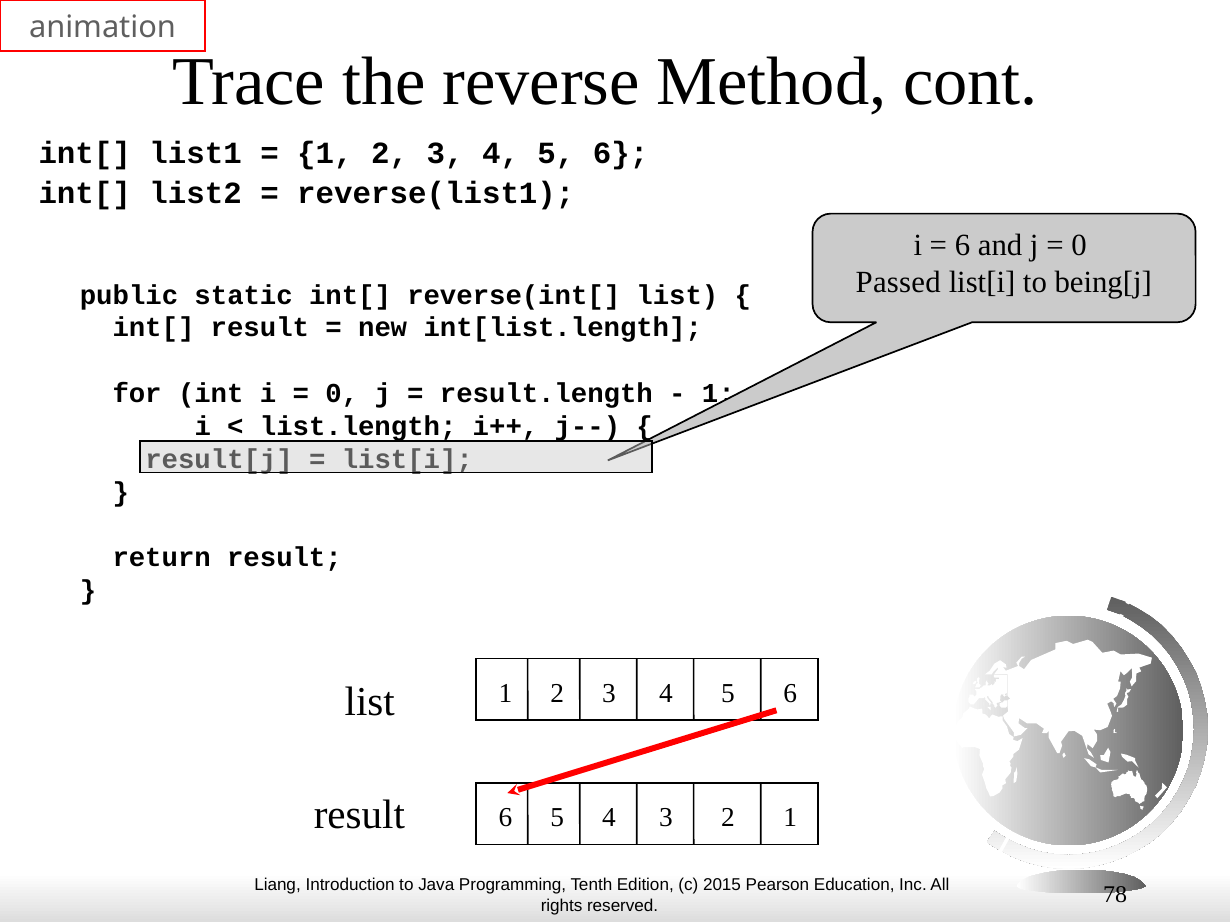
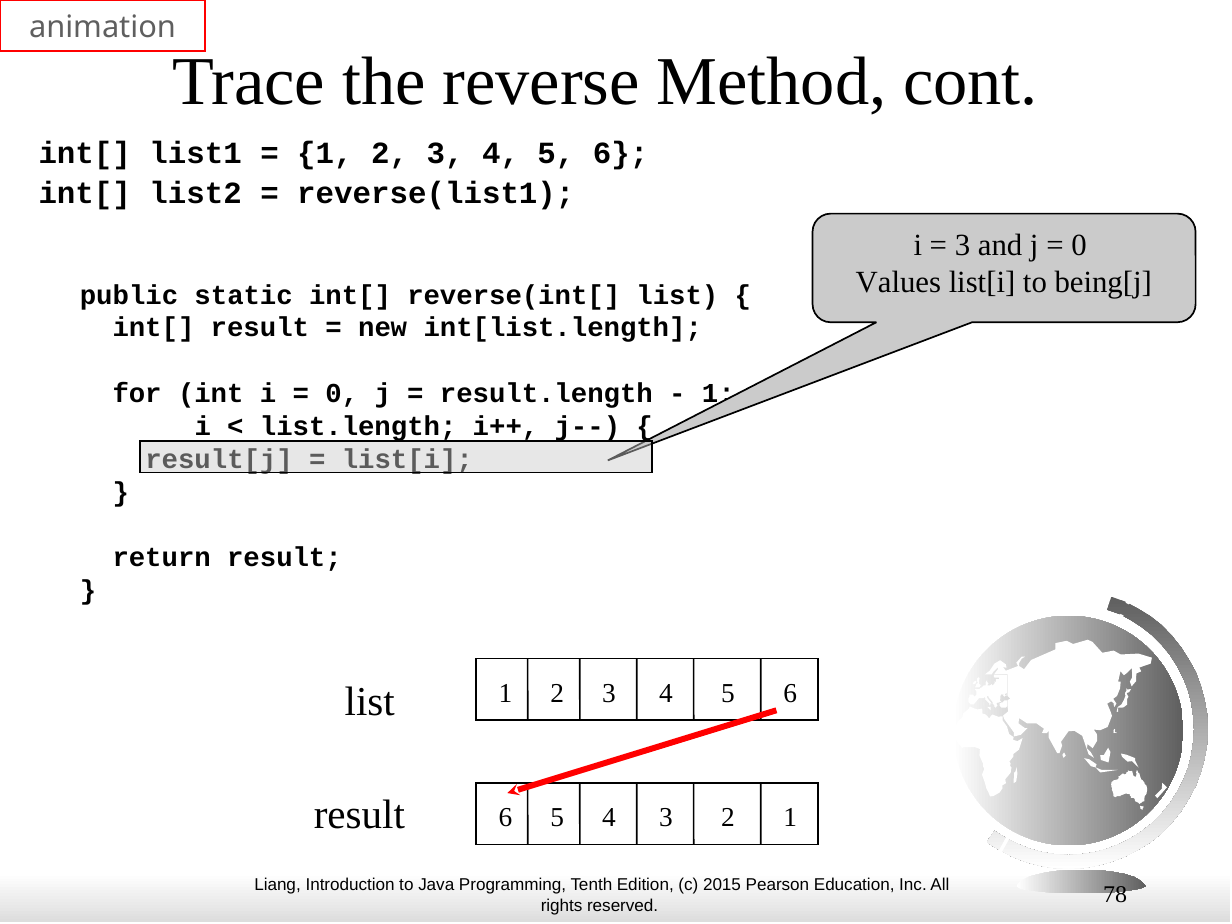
6 at (963, 246): 6 -> 3
Passed: Passed -> Values
